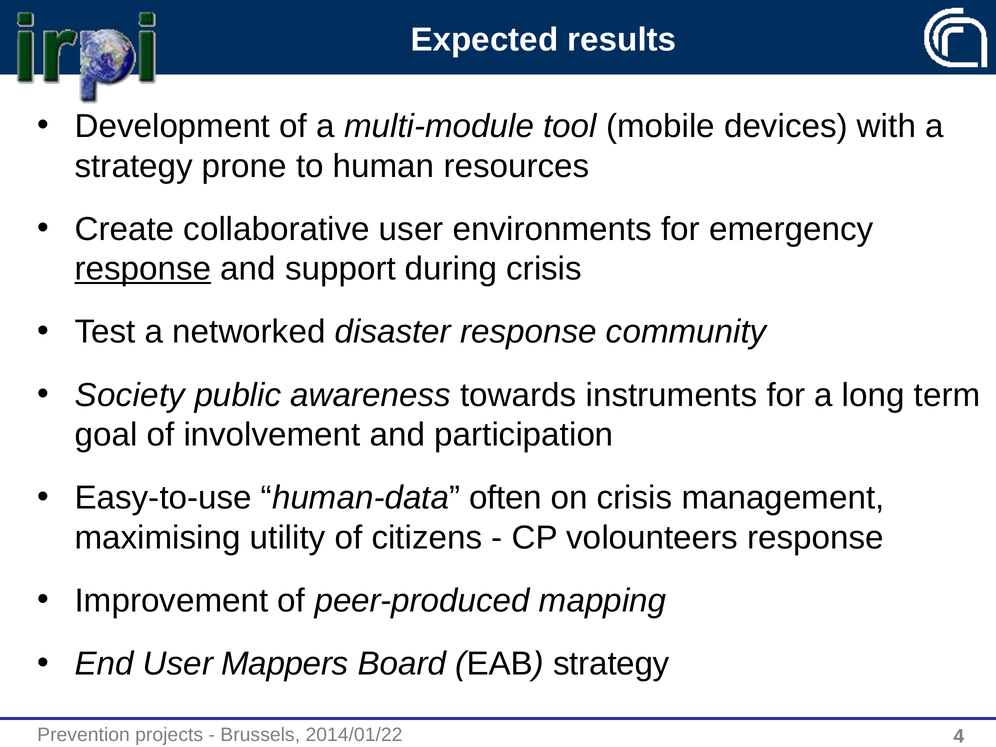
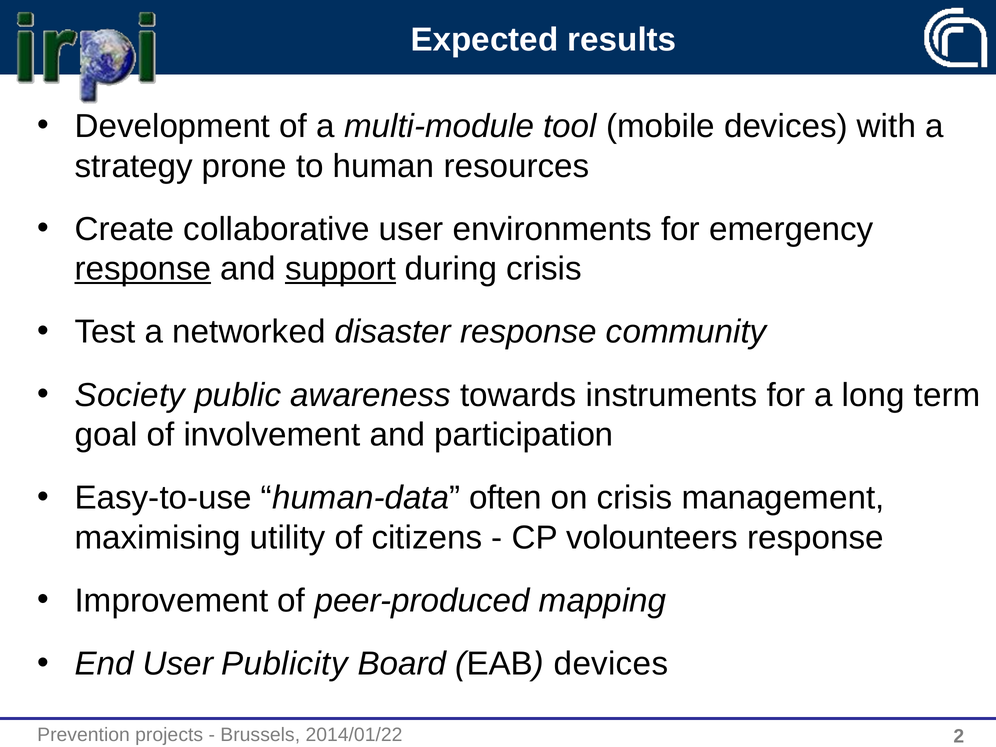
support underline: none -> present
Mappers: Mappers -> Publicity
EAB strategy: strategy -> devices
4: 4 -> 2
